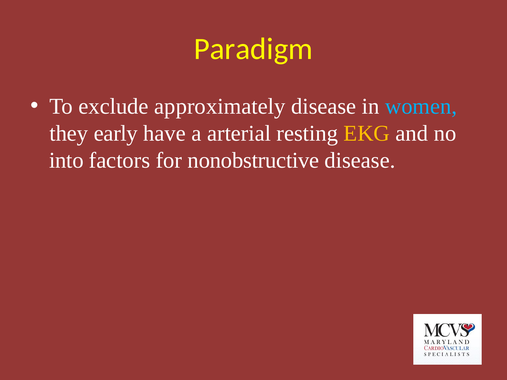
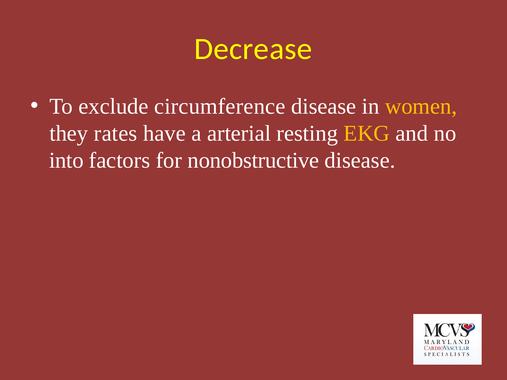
Paradigm: Paradigm -> Decrease
approximately: approximately -> circumference
women colour: light blue -> yellow
early: early -> rates
